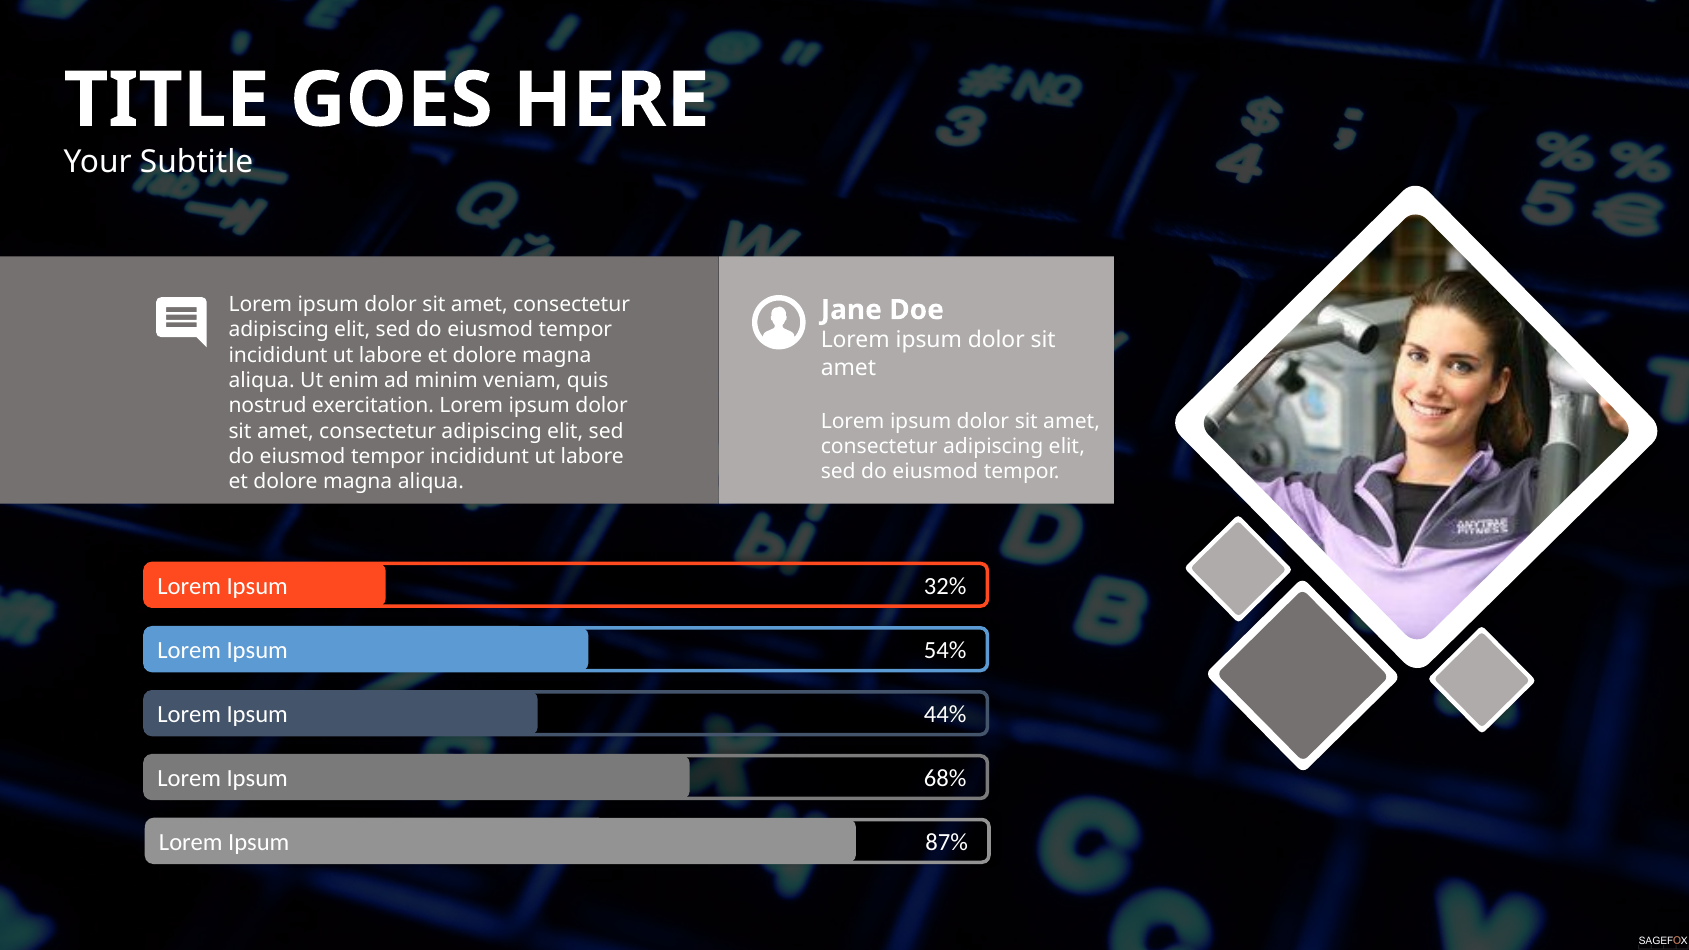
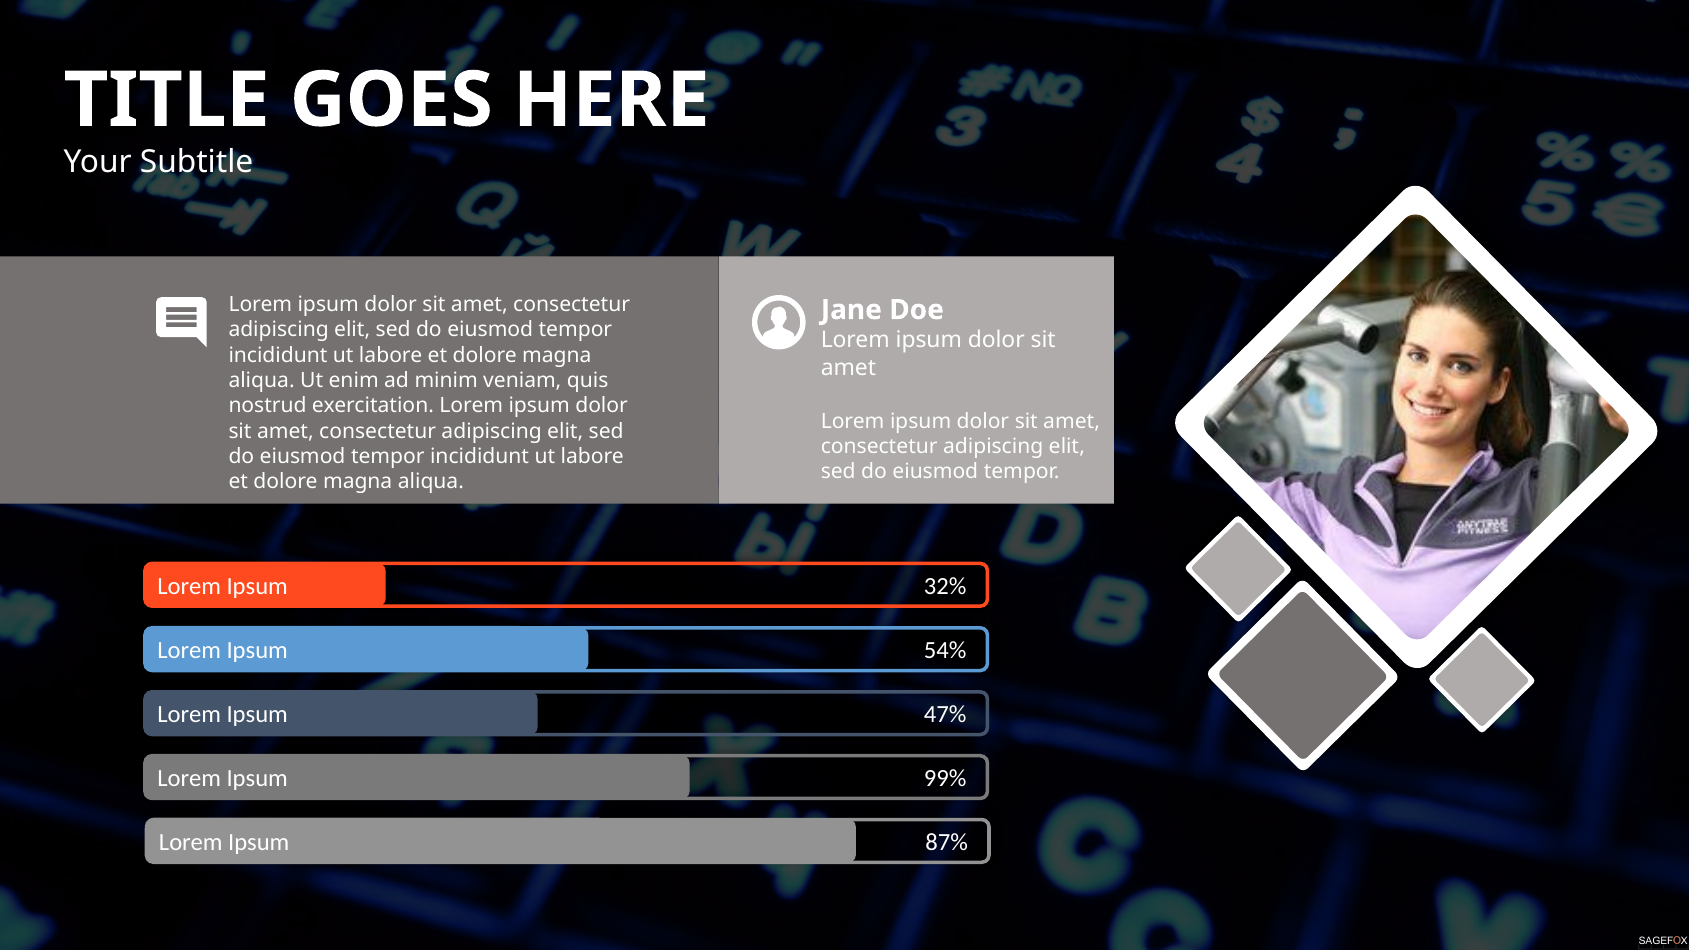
44%: 44% -> 47%
68%: 68% -> 99%
